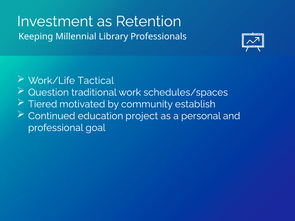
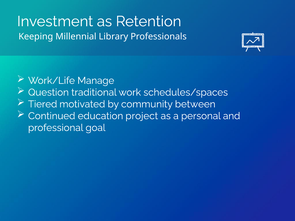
Tactical: Tactical -> Manage
establish: establish -> between
